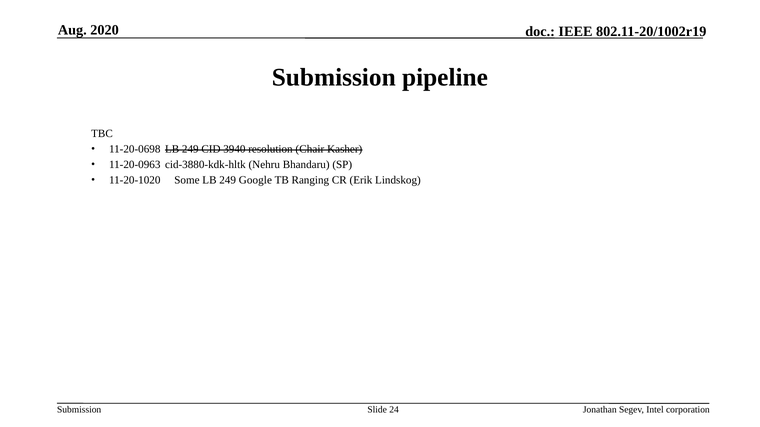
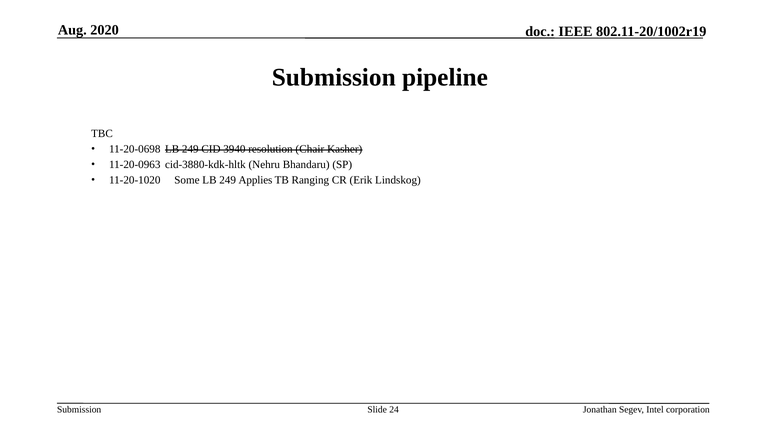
Google: Google -> Applies
